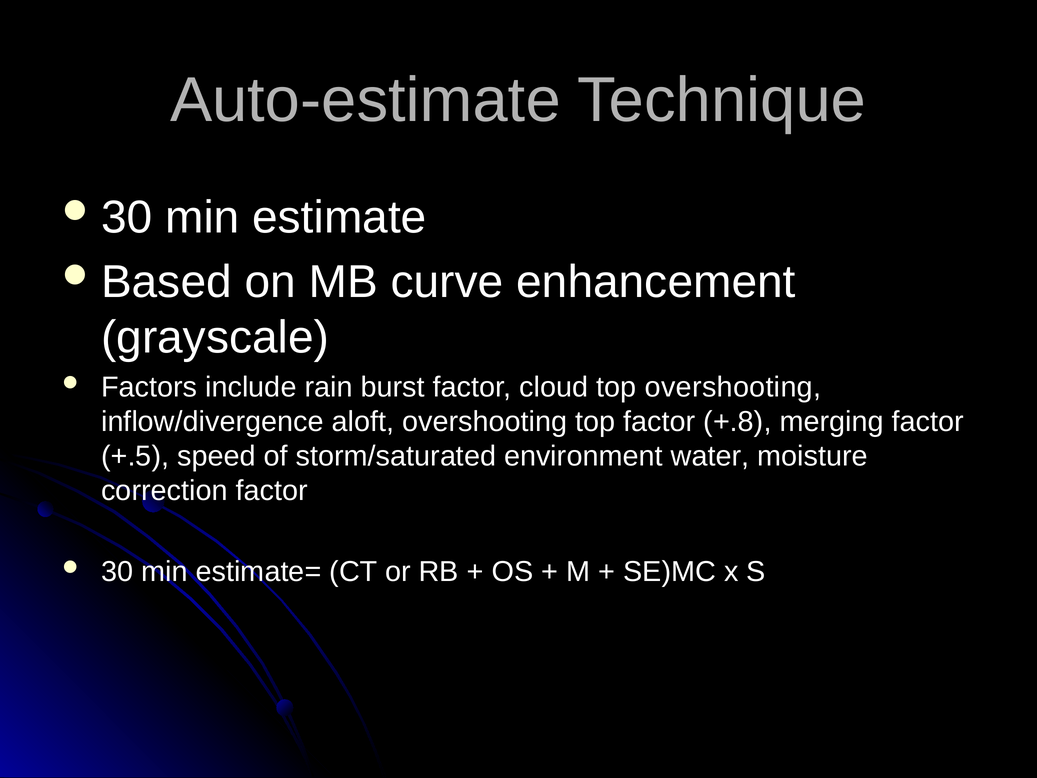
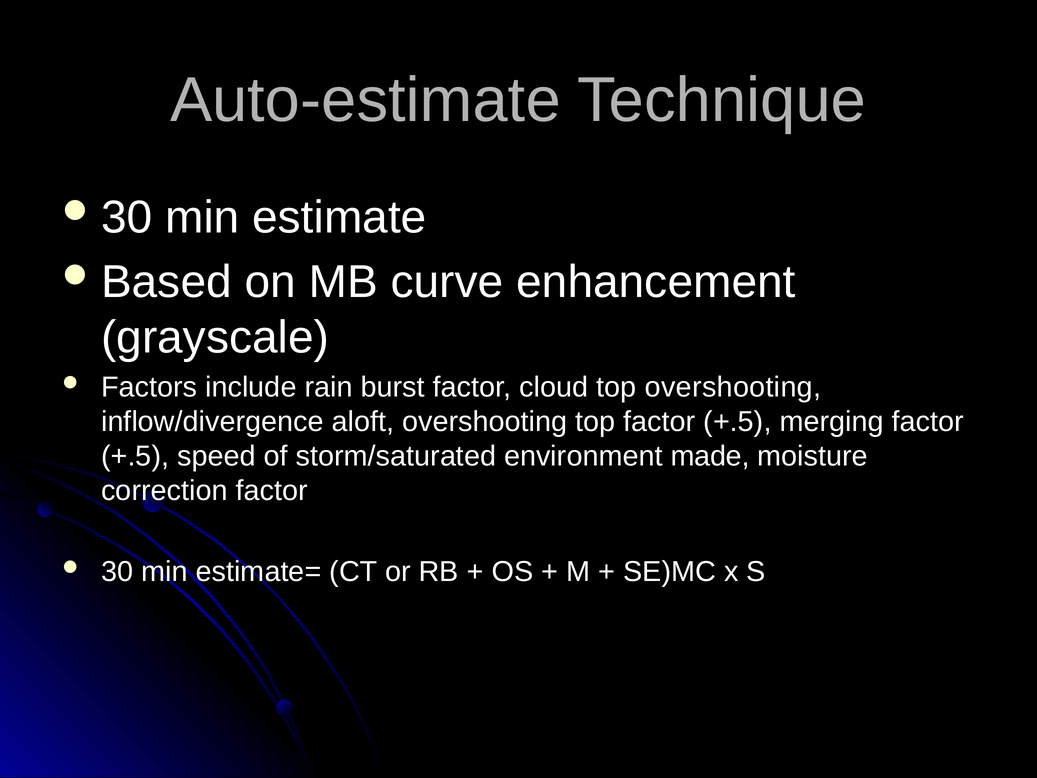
top factor +.8: +.8 -> +.5
water: water -> made
